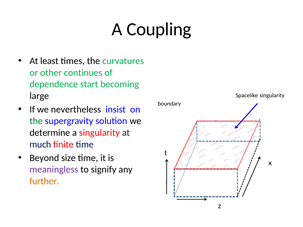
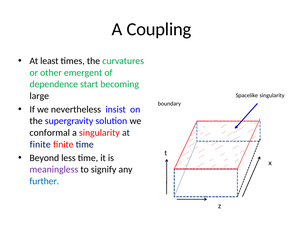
continues: continues -> emergent
the at (36, 121) colour: green -> black
determine: determine -> conformal
much at (40, 144): much -> finite
size: size -> less
further colour: orange -> blue
